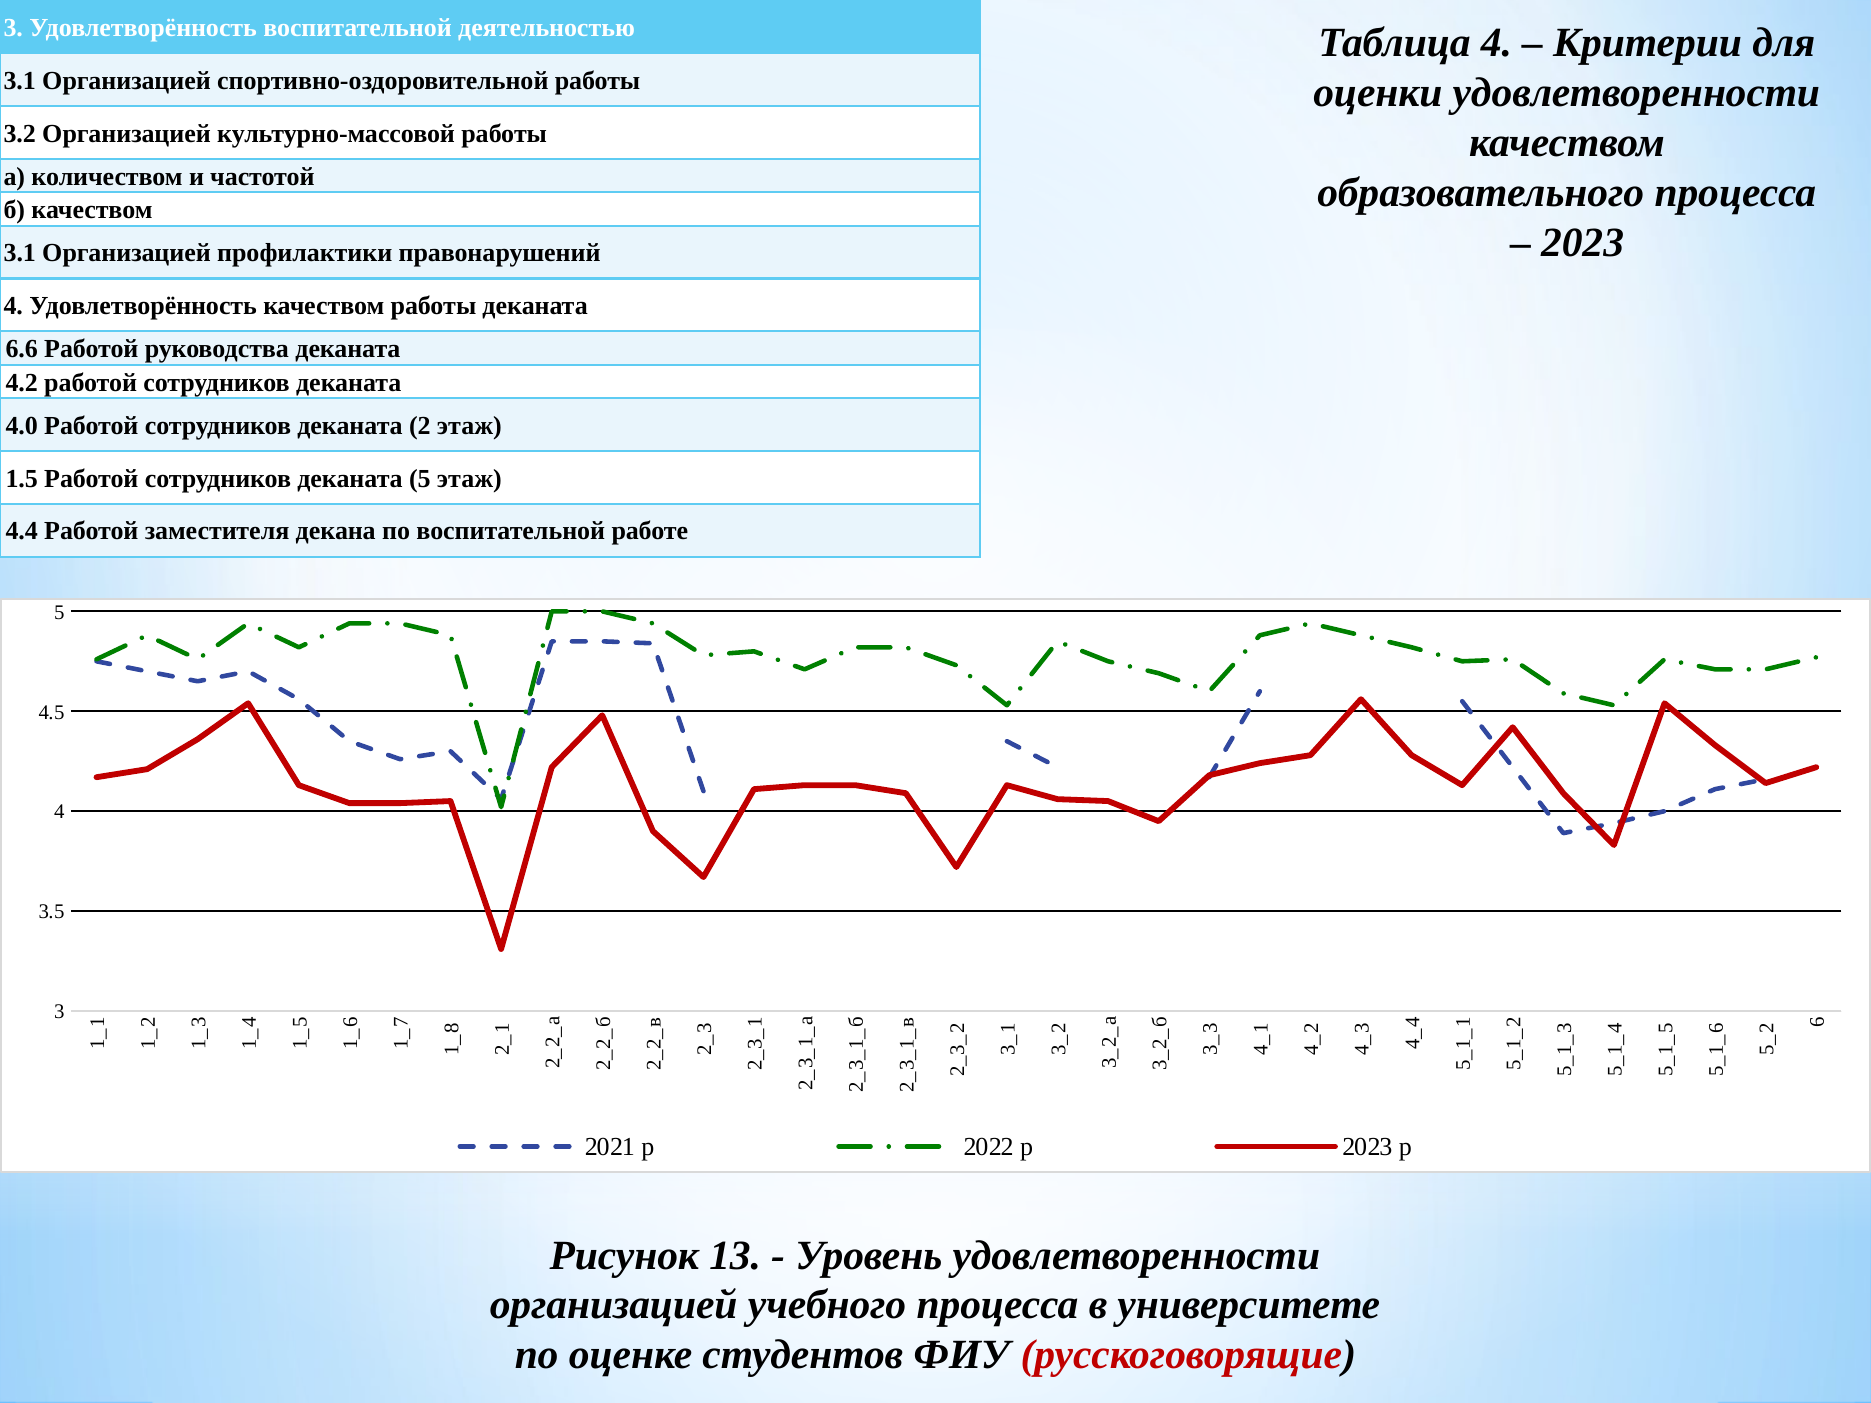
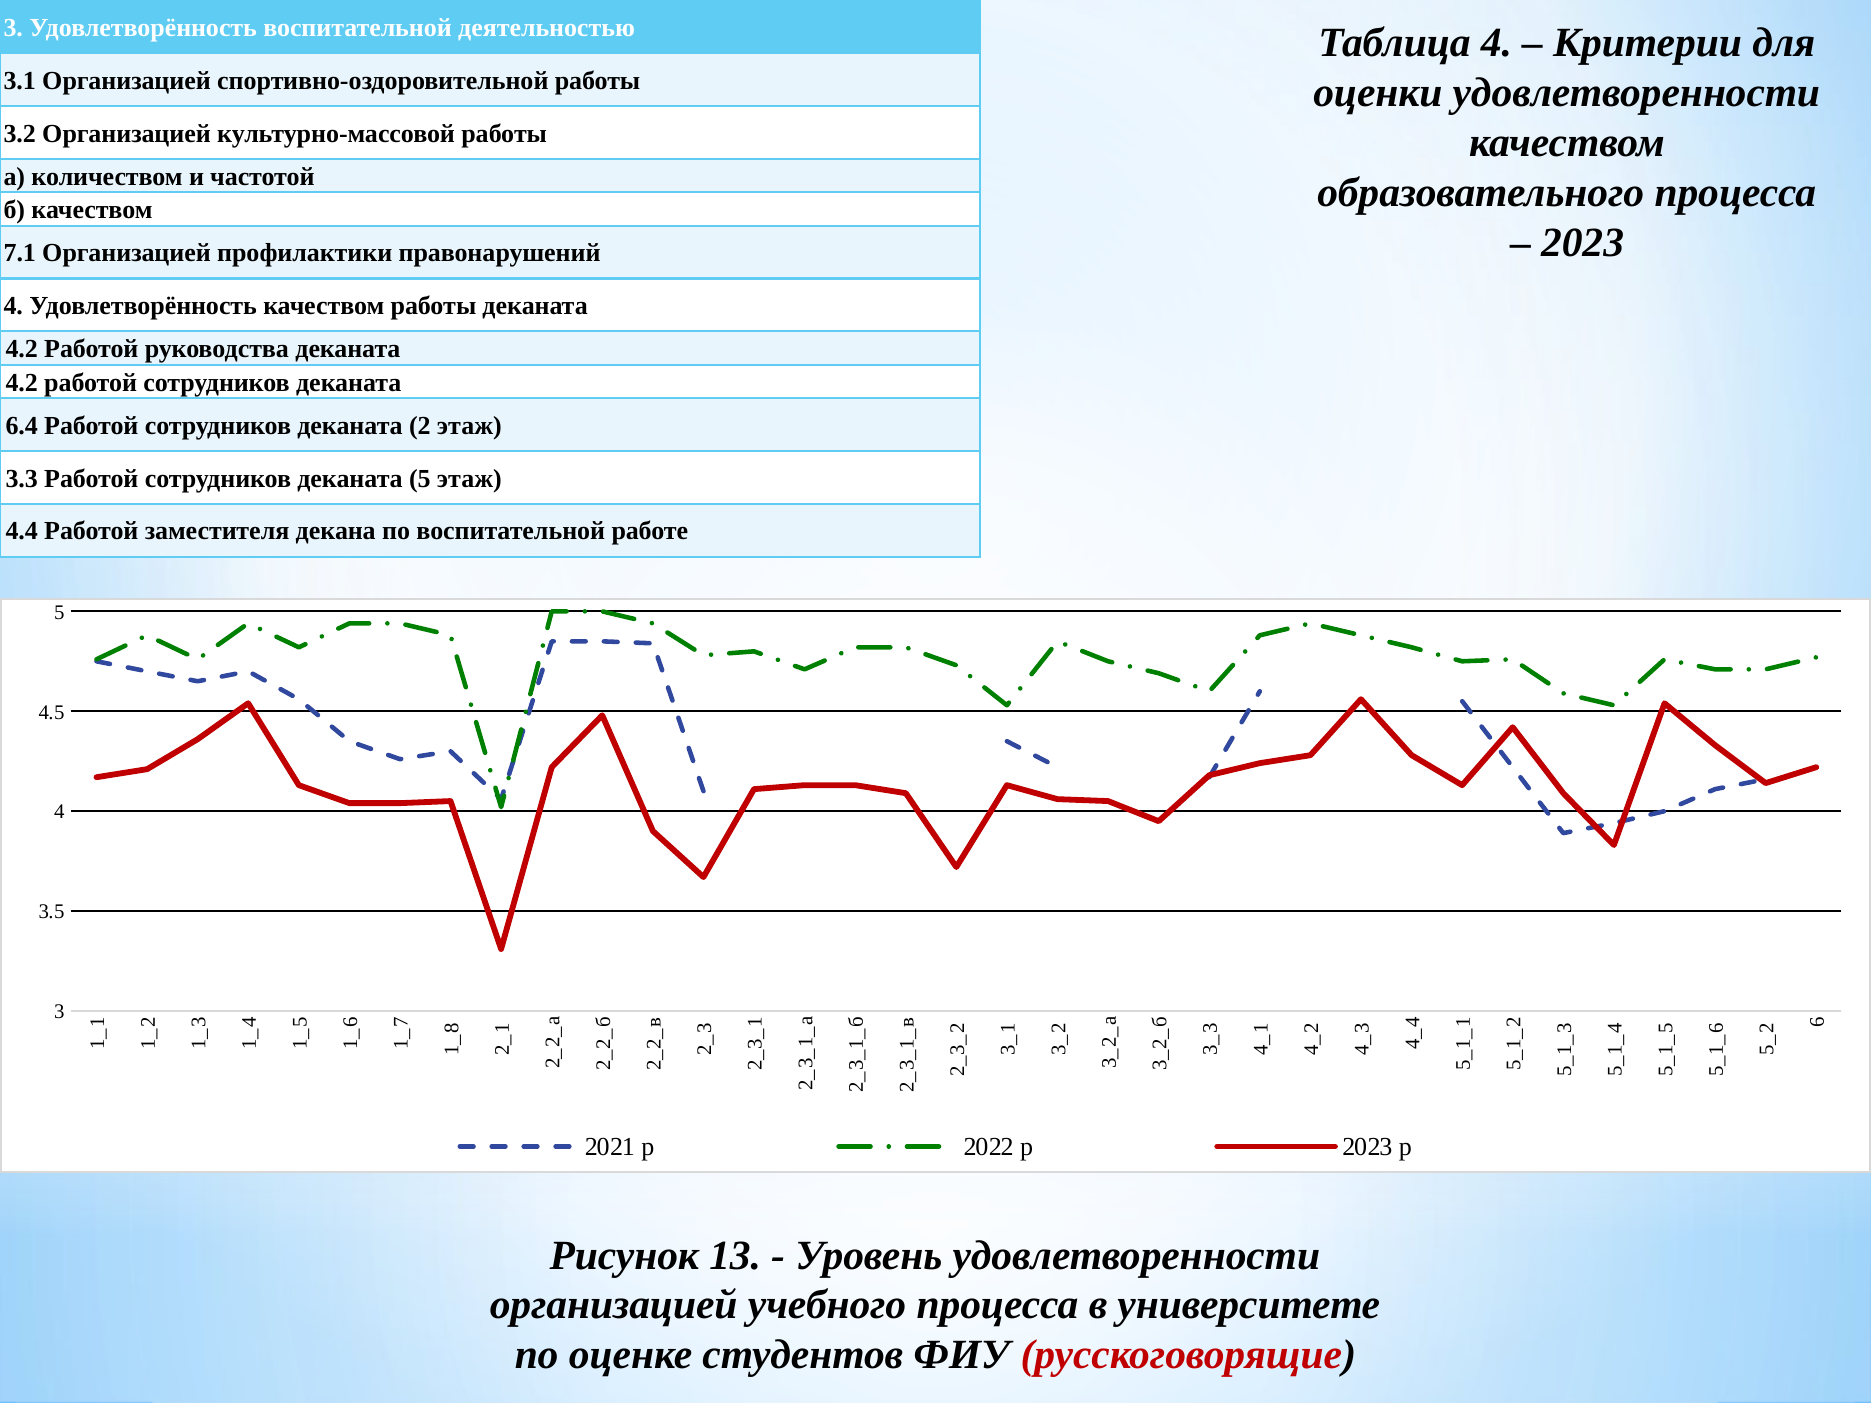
3.1 at (20, 253): 3.1 -> 7.1
6.6 at (22, 349): 6.6 -> 4.2
4.0: 4.0 -> 6.4
1.5: 1.5 -> 3.3
